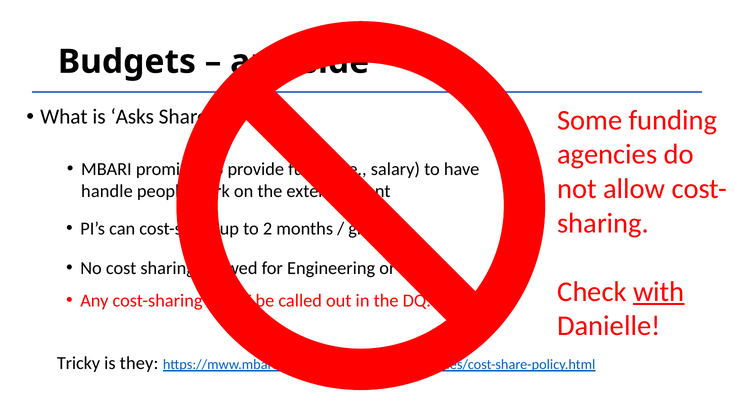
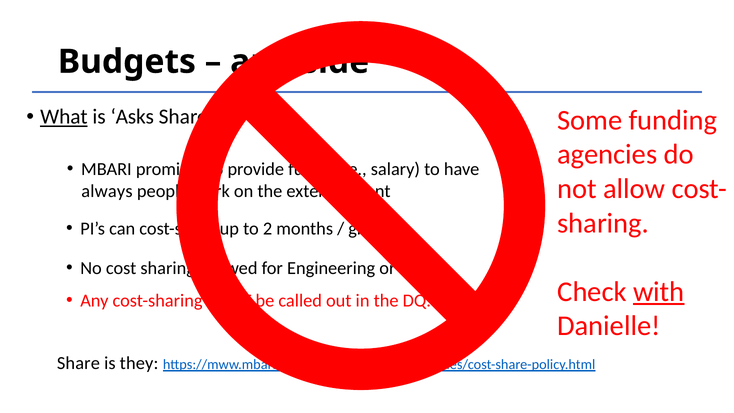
What underline: none -> present
handle: handle -> always
Tricky at (79, 363): Tricky -> Share
